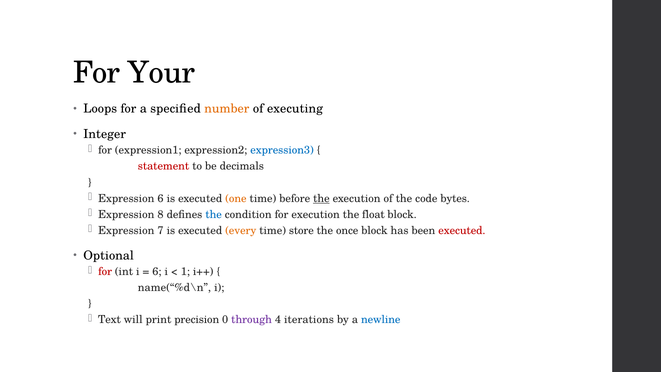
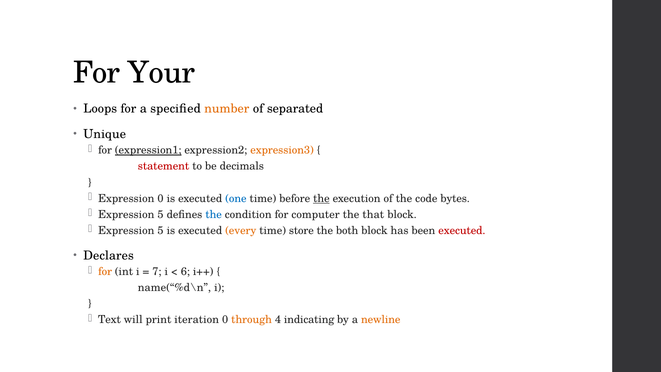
executing: executing -> separated
Integer: Integer -> Unique
expression1 underline: none -> present
expression3 colour: blue -> orange
Expression 6: 6 -> 0
one colour: orange -> blue
8 at (161, 214): 8 -> 5
for execution: execution -> computer
float: float -> that
7 at (161, 230): 7 -> 5
once: once -> both
Optional: Optional -> Declares
for at (105, 272) colour: red -> orange
6 at (157, 272): 6 -> 7
1: 1 -> 6
precision: precision -> iteration
through colour: purple -> orange
iterations: iterations -> indicating
newline colour: blue -> orange
